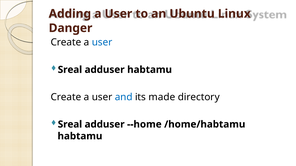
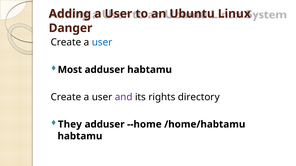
Sreal at (70, 70): Sreal -> Most
and colour: blue -> purple
made: made -> rights
Sreal at (70, 125): Sreal -> They
